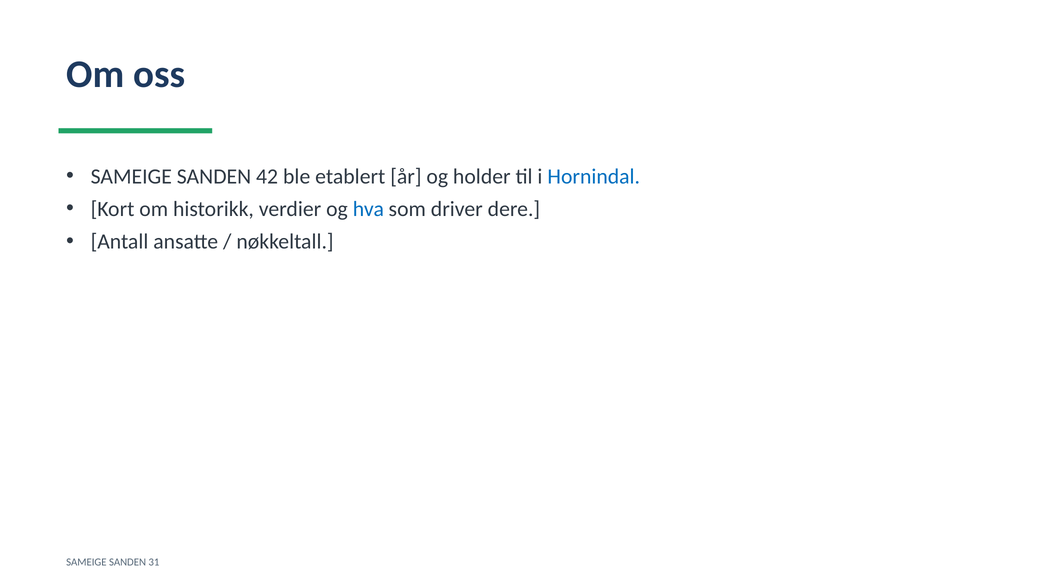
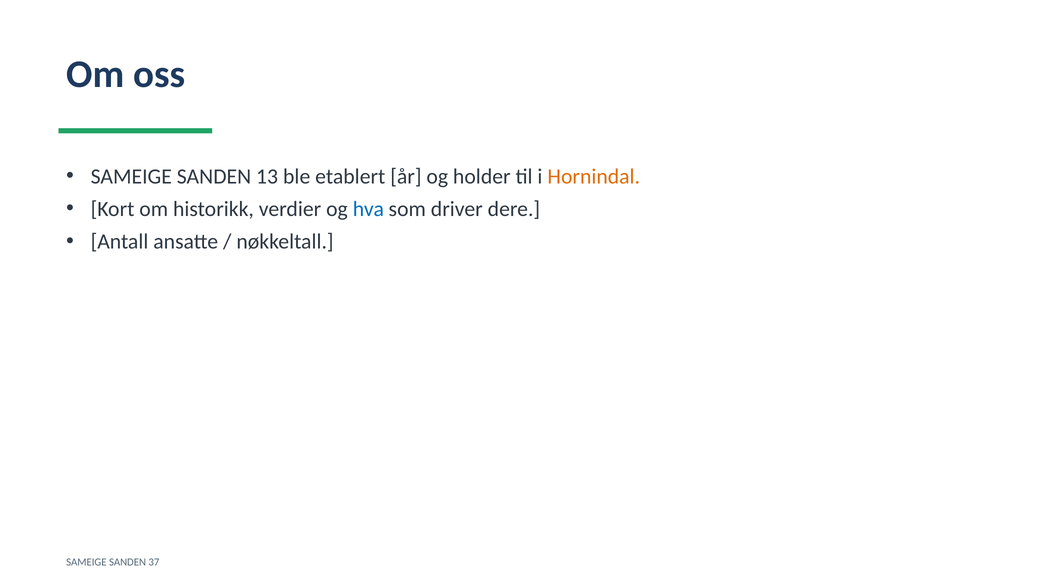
42: 42 -> 13
Hornindal colour: blue -> orange
31: 31 -> 37
